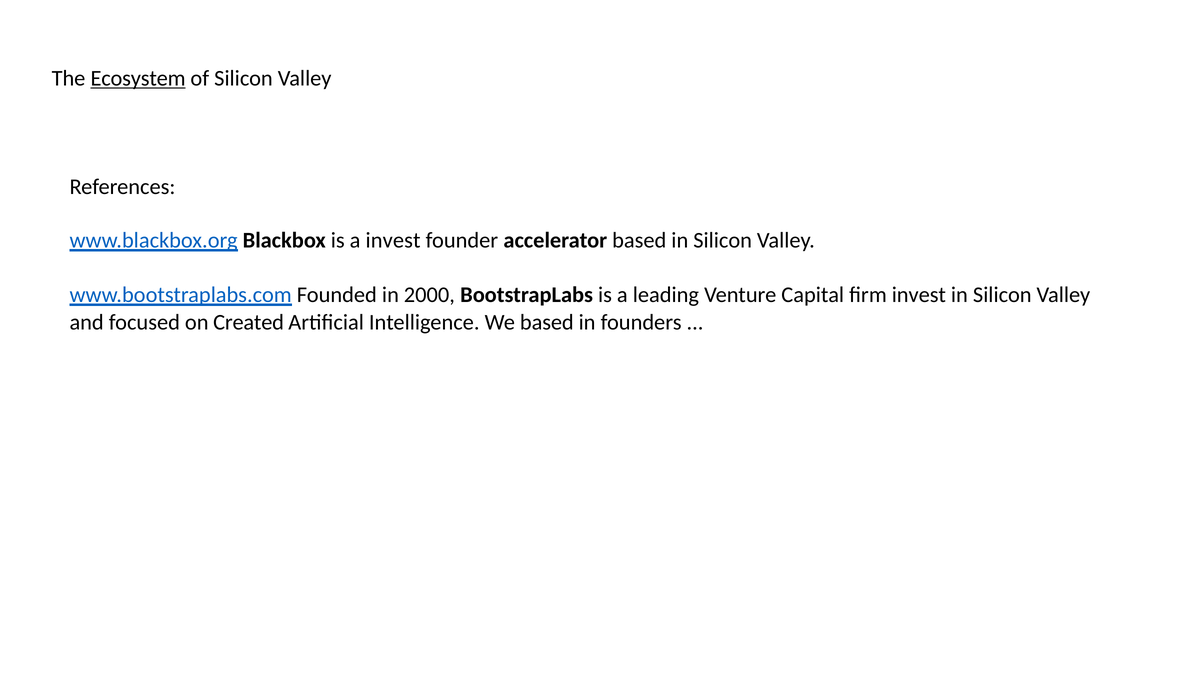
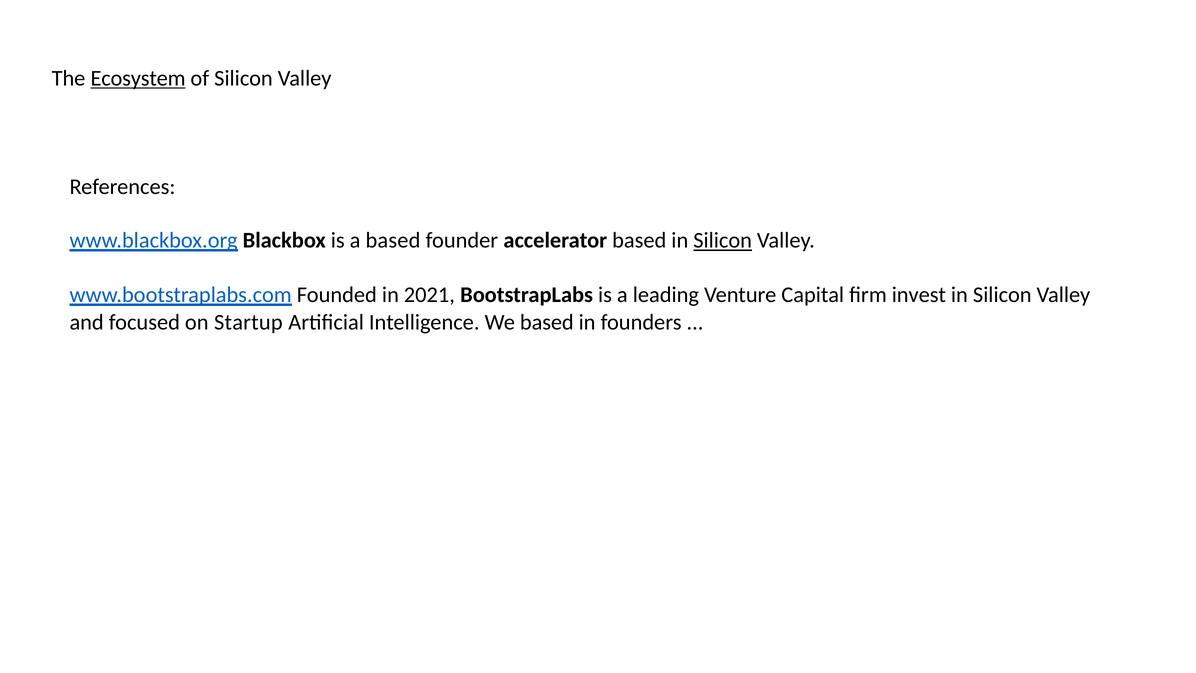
a invest: invest -> based
Silicon at (723, 240) underline: none -> present
2000: 2000 -> 2021
Created: Created -> Startup
